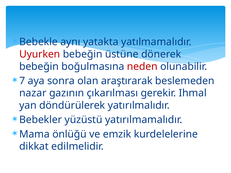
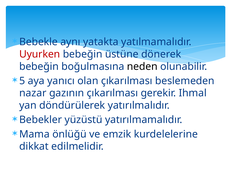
neden colour: red -> black
7: 7 -> 5
sonra: sonra -> yanıcı
olan araştırarak: araştırarak -> çıkarılması
